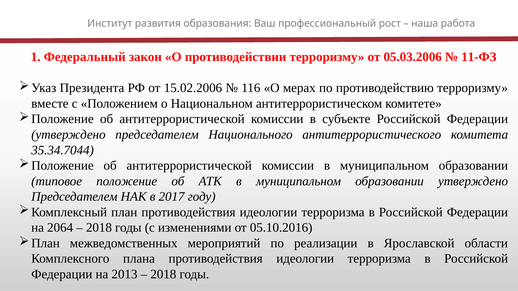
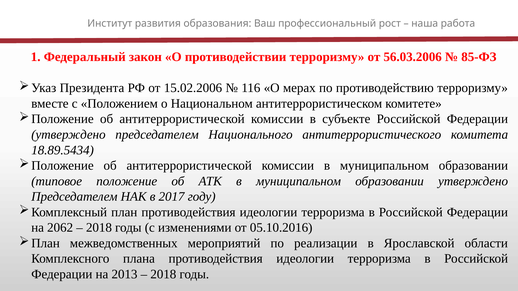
05.03.2006: 05.03.2006 -> 56.03.2006
11-ФЗ: 11-ФЗ -> 85-ФЗ
35.34.7044: 35.34.7044 -> 18.89.5434
2064: 2064 -> 2062
